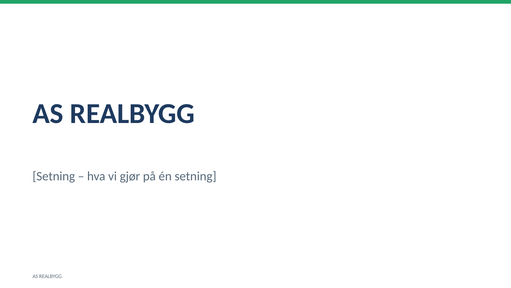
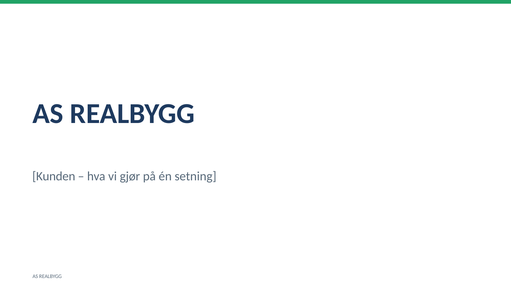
Setning at (54, 176): Setning -> Kunden
